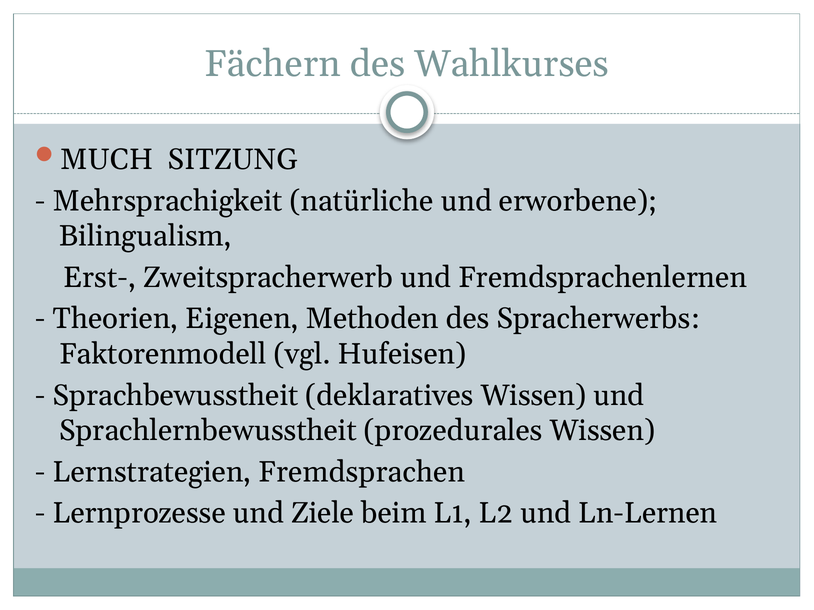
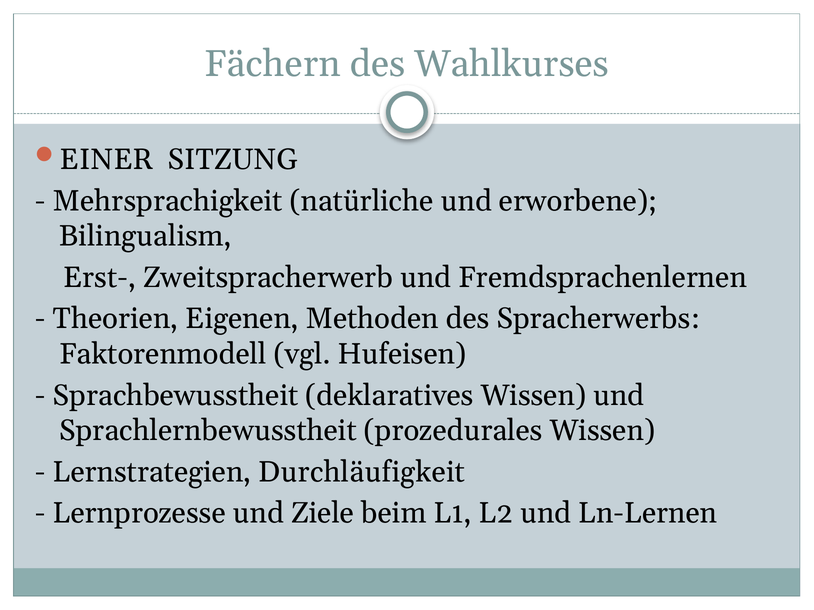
MUCH: MUCH -> EINER
Fremdsprachen: Fremdsprachen -> Durchläufigkeit
